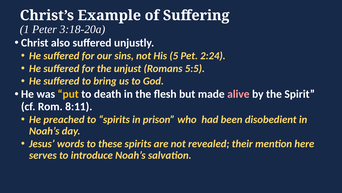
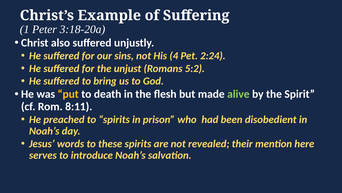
5: 5 -> 4
5:5: 5:5 -> 5:2
alive colour: pink -> light green
